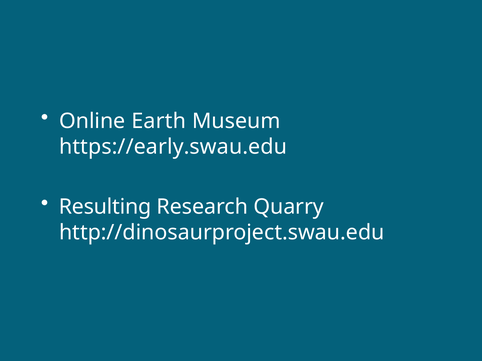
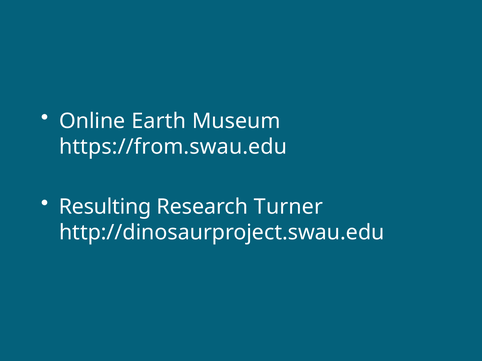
https://early.swau.edu: https://early.swau.edu -> https://from.swau.edu
Quarry: Quarry -> Turner
